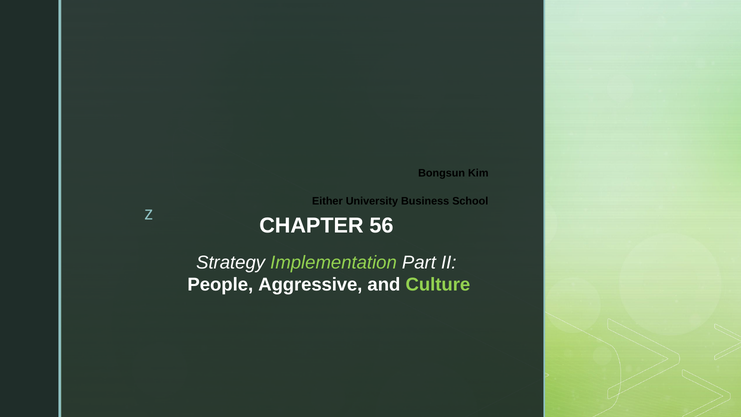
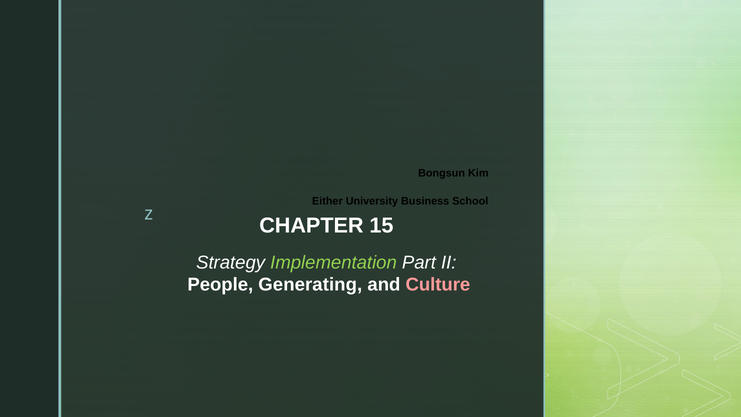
56: 56 -> 15
Aggressive: Aggressive -> Generating
Culture colour: light green -> pink
